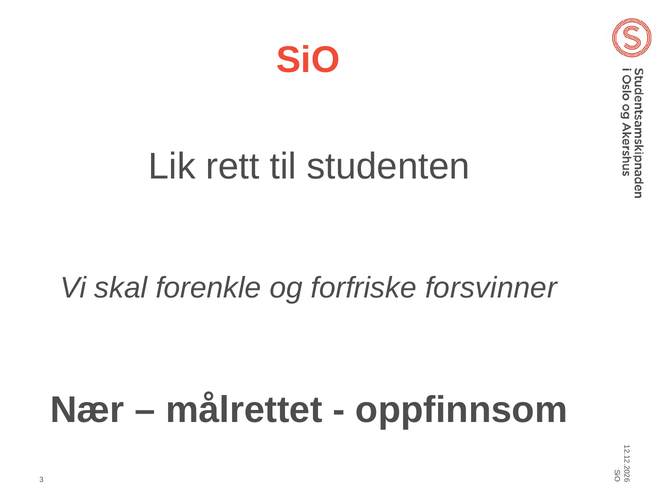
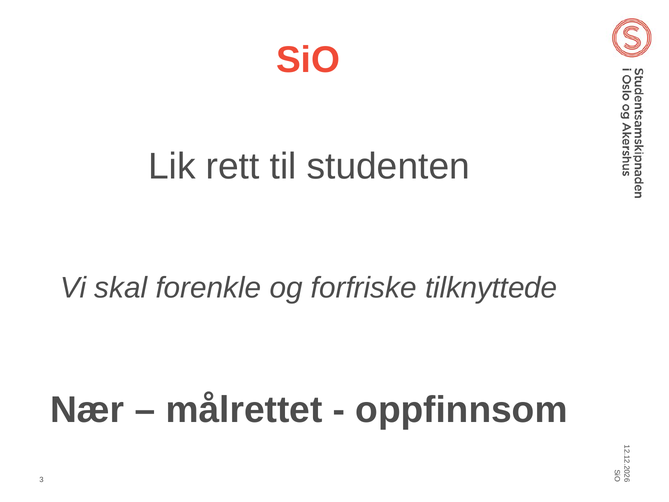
forsvinner: forsvinner -> tilknyttede
